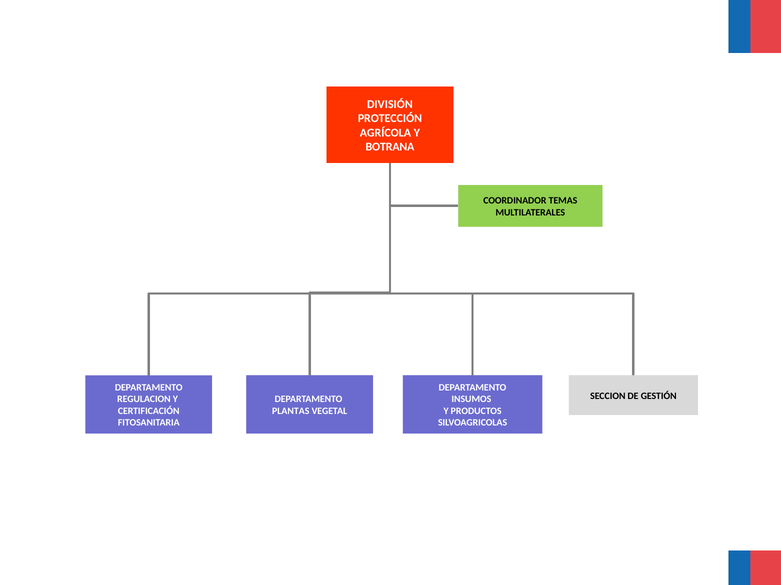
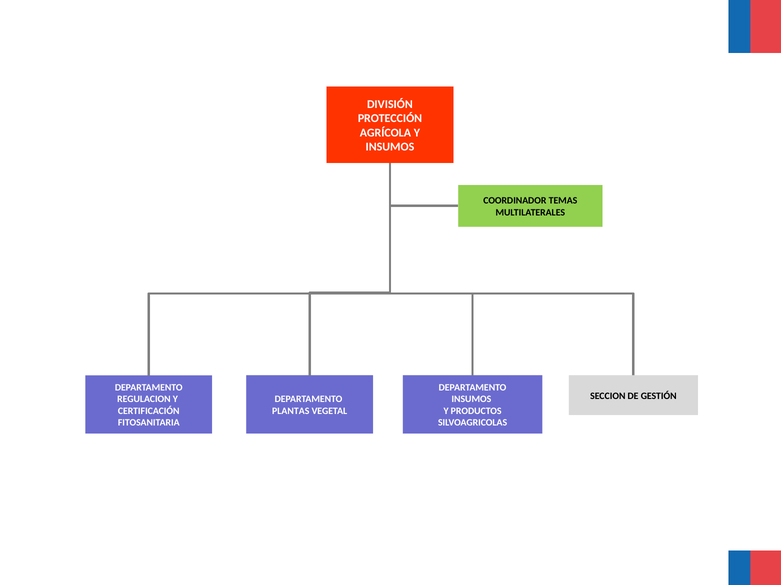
BOTRANA at (390, 147): BOTRANA -> INSUMOS
